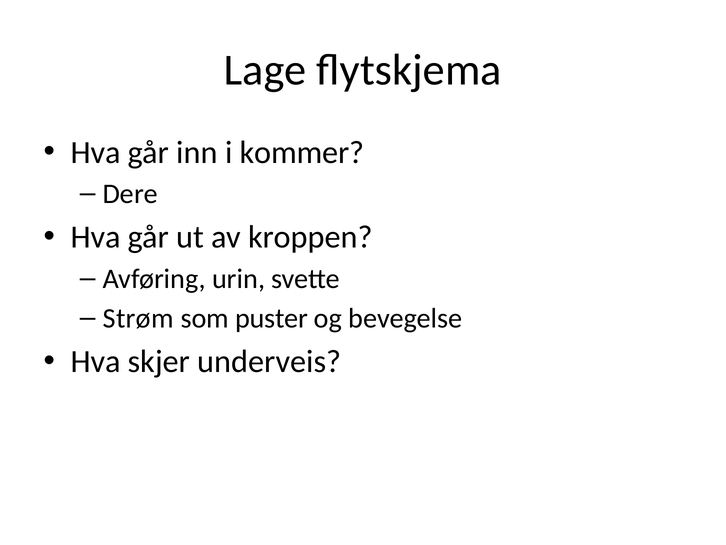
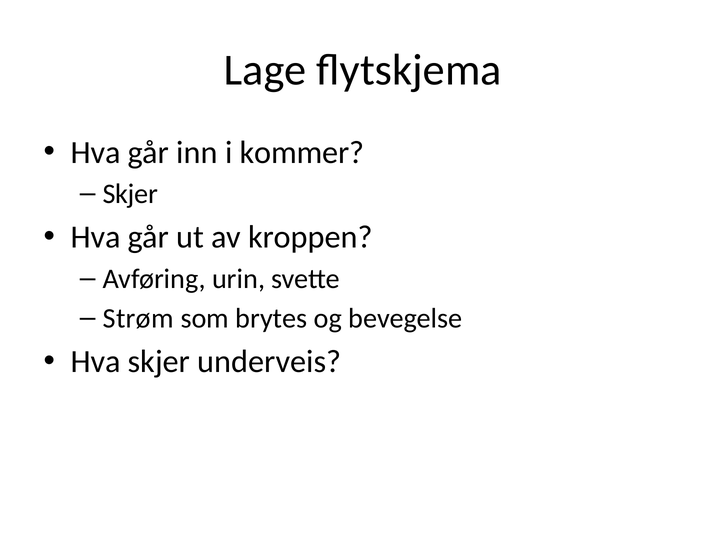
Dere at (130, 194): Dere -> Skjer
puster: puster -> brytes
